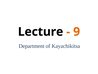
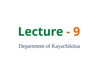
Lecture colour: black -> green
